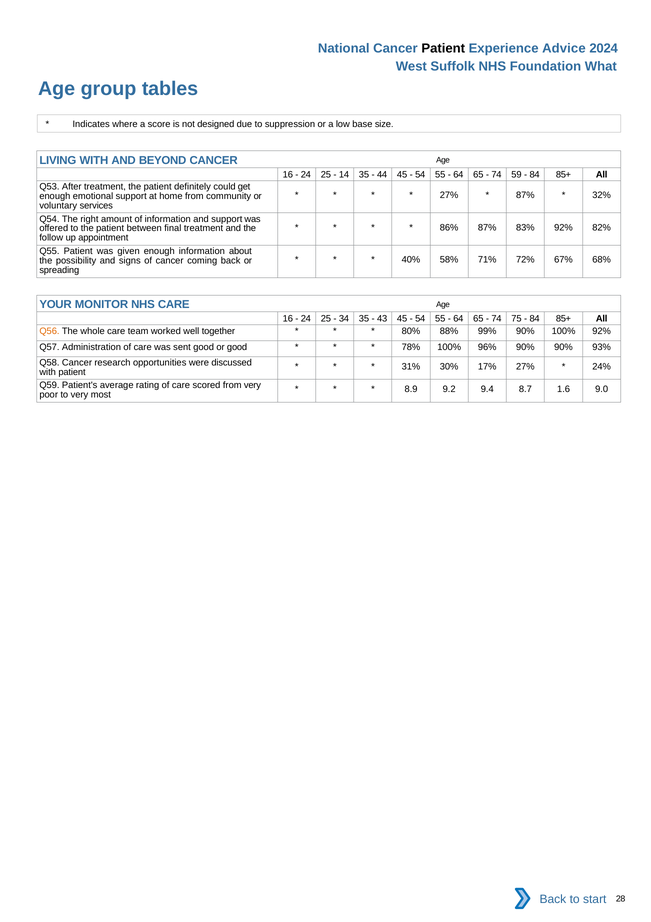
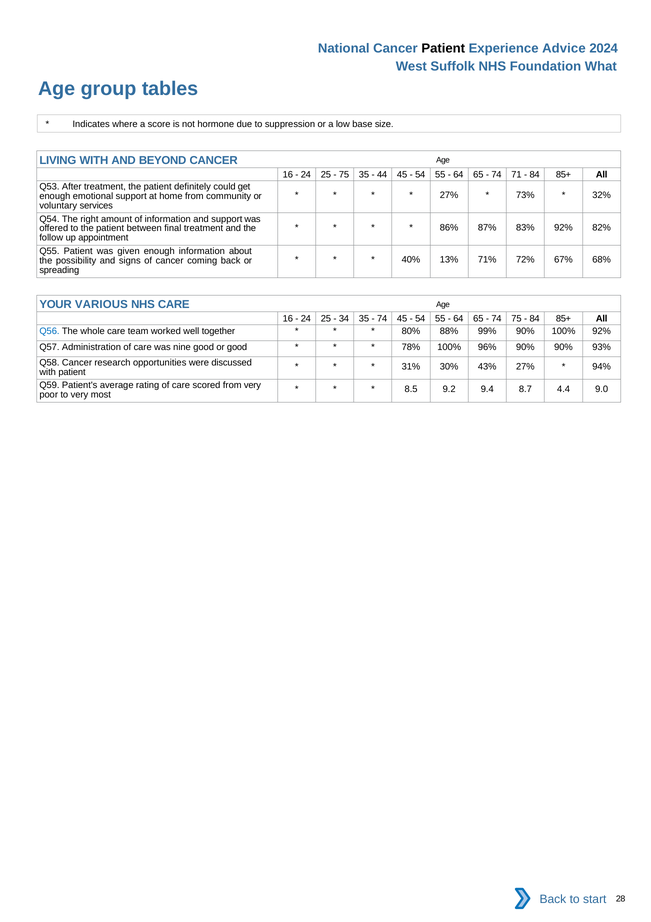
designed: designed -> hormone
14 at (344, 174): 14 -> 75
59: 59 -> 71
87% at (525, 195): 87% -> 73%
58%: 58% -> 13%
MONITOR: MONITOR -> VARIOUS
43 at (382, 318): 43 -> 74
Q56 colour: orange -> blue
sent: sent -> nine
17%: 17% -> 43%
24%: 24% -> 94%
8.9: 8.9 -> 8.5
1.6: 1.6 -> 4.4
